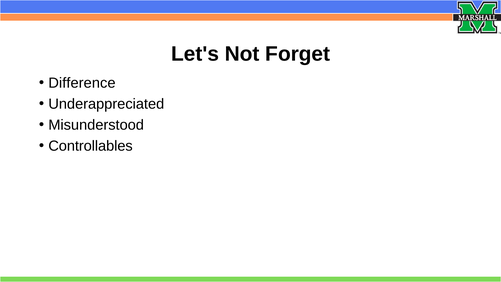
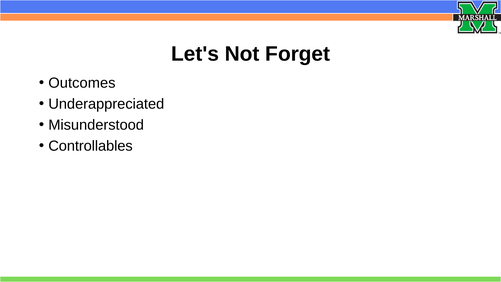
Difference: Difference -> Outcomes
